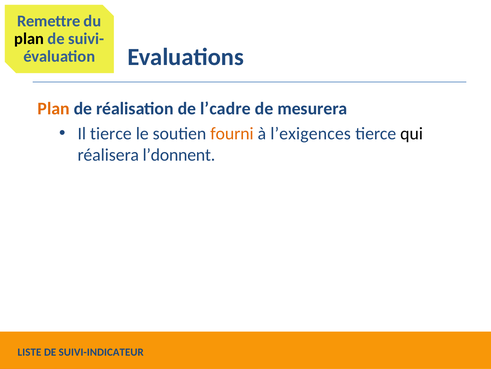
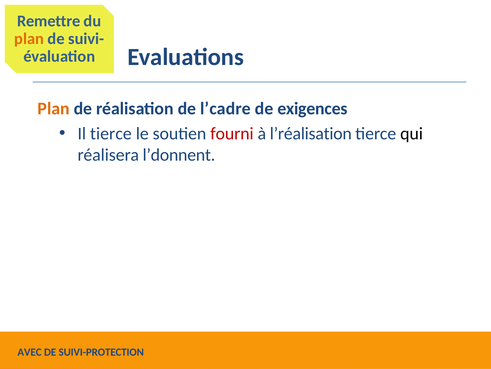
plan at (29, 39) colour: black -> orange
mesurera: mesurera -> exigences
fourni colour: orange -> red
l’exigences: l’exigences -> l’réalisation
LISTE: LISTE -> AVEC
SUIVI-INDICATEUR: SUIVI-INDICATEUR -> SUIVI-PROTECTION
